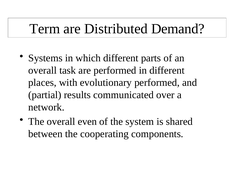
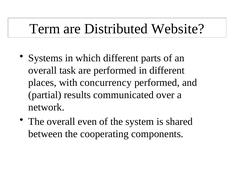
Demand: Demand -> Website
evolutionary: evolutionary -> concurrency
